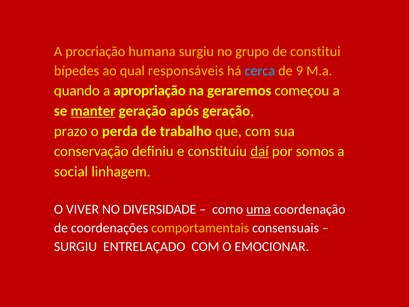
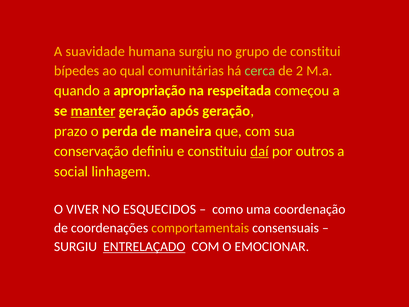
procriação: procriação -> suavidade
responsáveis: responsáveis -> comunitárias
cerca colour: light blue -> light green
9: 9 -> 2
geraremos: geraremos -> respeitada
trabalho: trabalho -> maneira
somos: somos -> outros
DIVERSIDADE: DIVERSIDADE -> ESQUECIDOS
uma underline: present -> none
ENTRELAÇADO underline: none -> present
